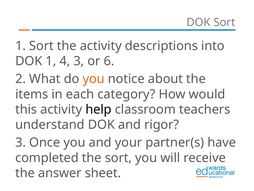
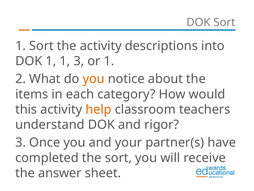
1 4: 4 -> 1
or 6: 6 -> 1
help colour: black -> orange
